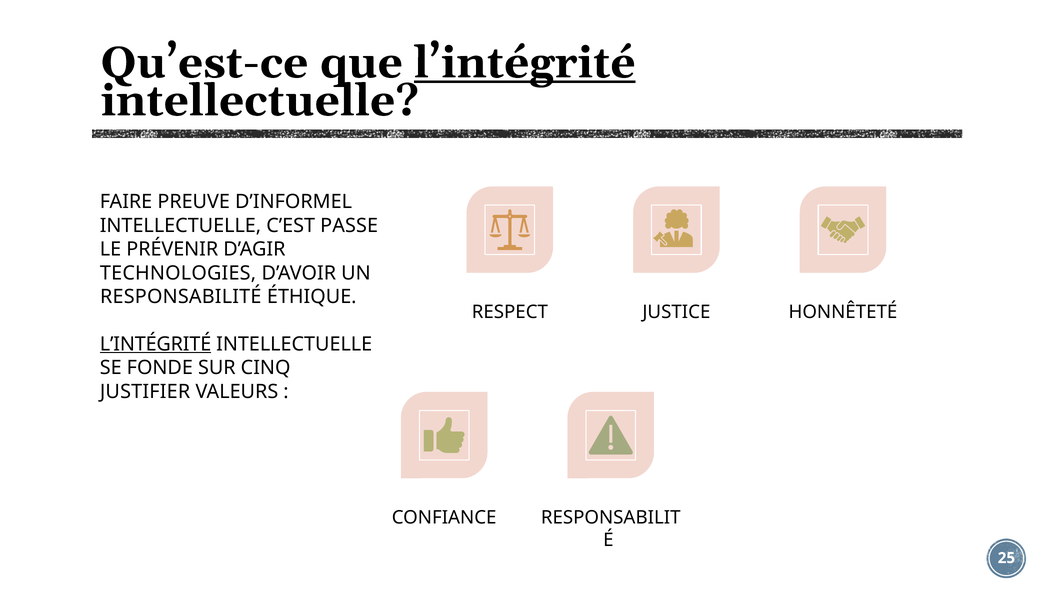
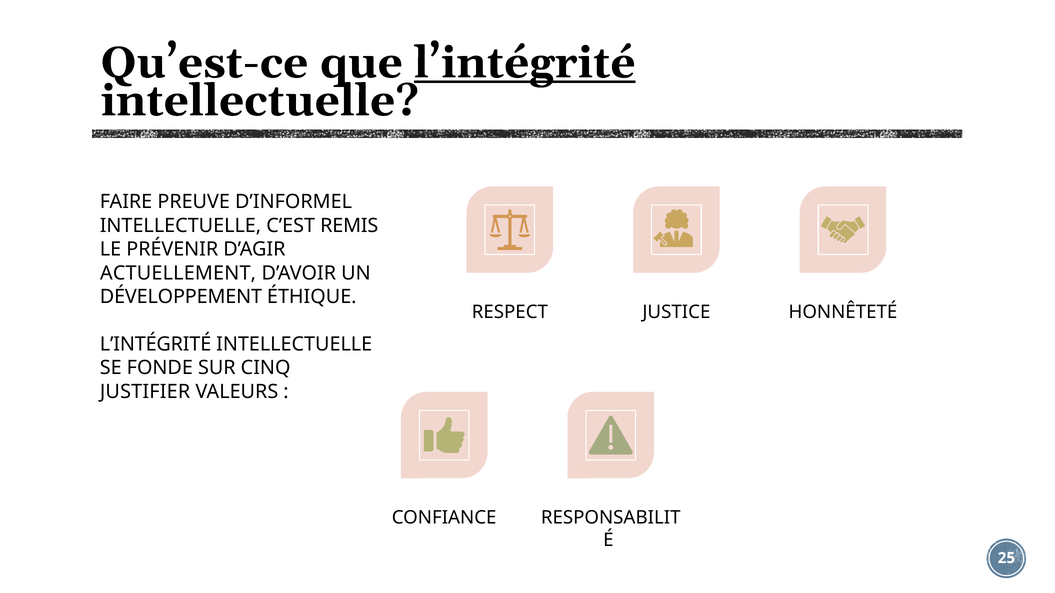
PASSE: PASSE -> REMIS
TECHNOLOGIES: TECHNOLOGIES -> ACTUELLEMENT
RESPONSABILITÉ: RESPONSABILITÉ -> DÉVELOPPEMENT
L’INTÉGRITÉ at (156, 344) underline: present -> none
